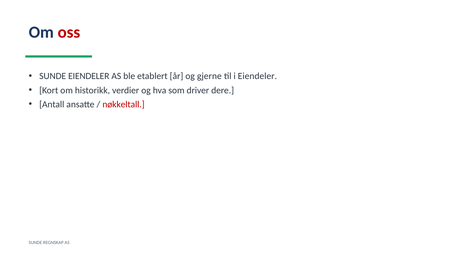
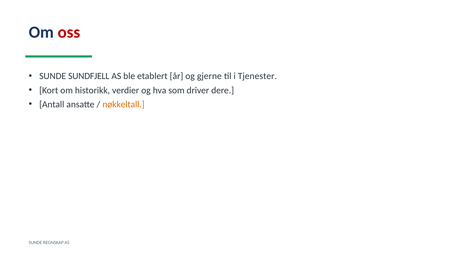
SUNDE EIENDELER: EIENDELER -> SUNDFJELL
i Eiendeler: Eiendeler -> Tjenester
nøkkeltall colour: red -> orange
